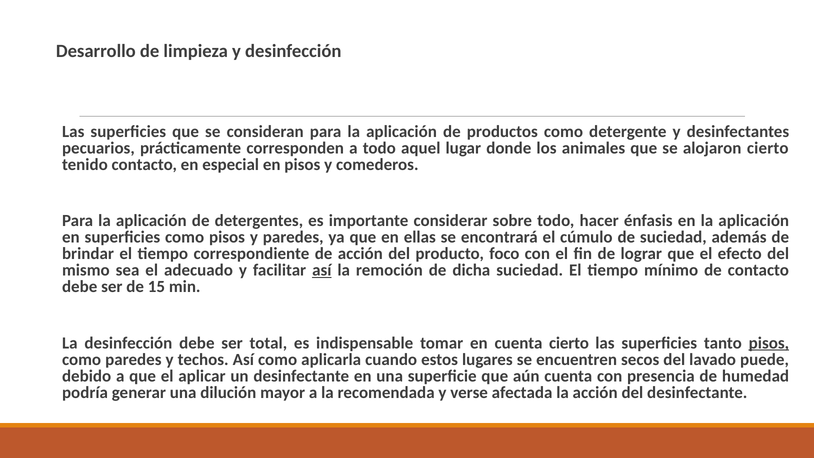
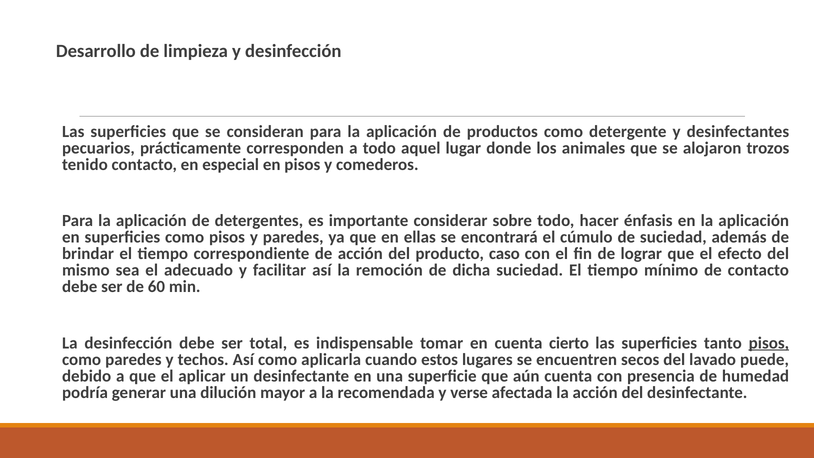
alojaron cierto: cierto -> trozos
foco: foco -> caso
así at (322, 270) underline: present -> none
15: 15 -> 60
